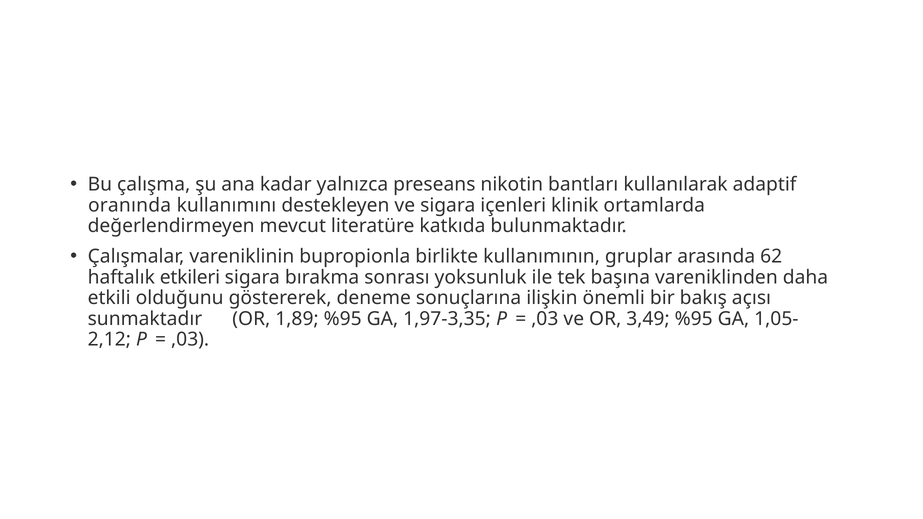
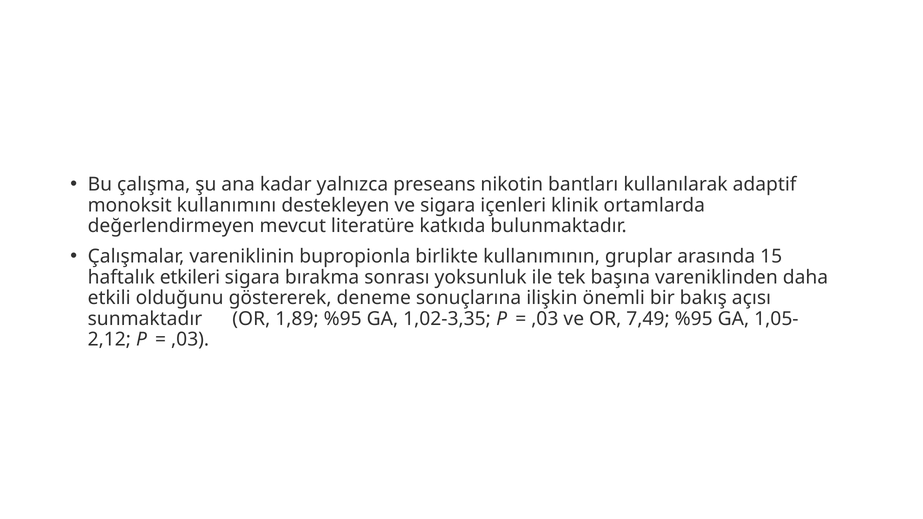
oranında: oranında -> monoksit
62: 62 -> 15
1,97-3,35: 1,97-3,35 -> 1,02-3,35
3,49: 3,49 -> 7,49
